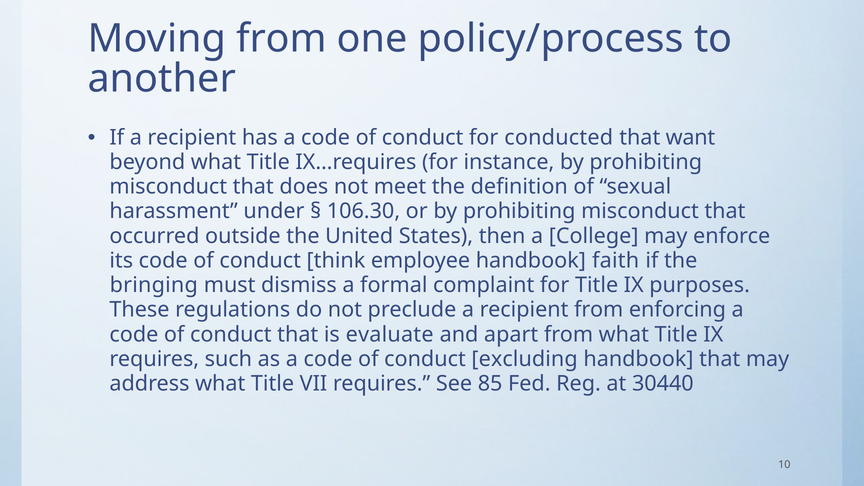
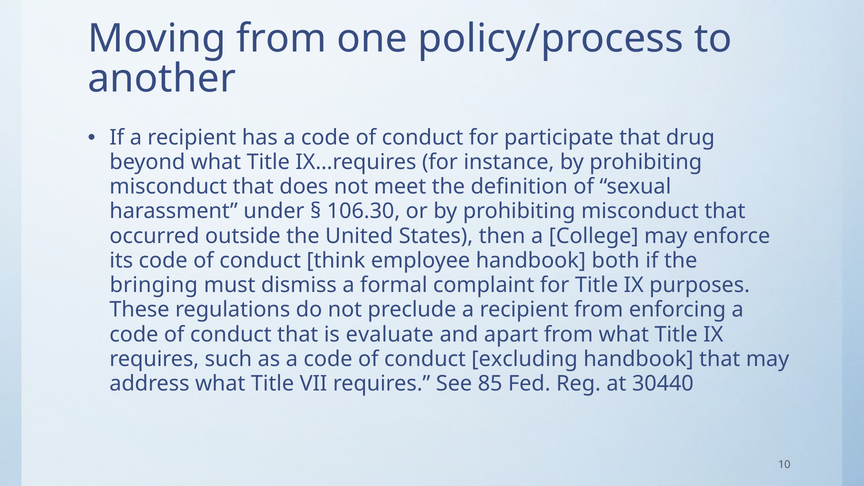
conducted: conducted -> participate
want: want -> drug
faith: faith -> both
